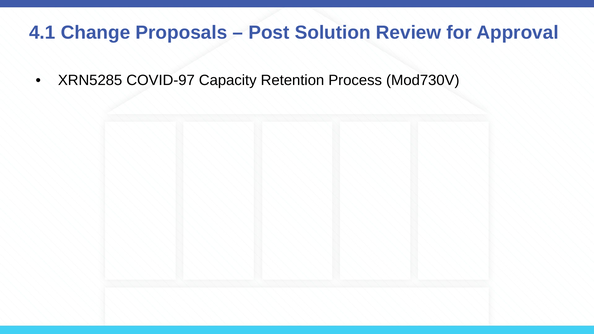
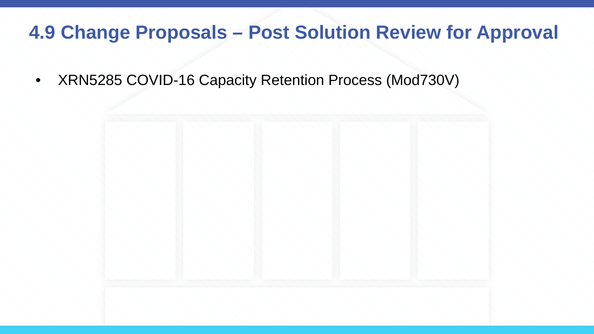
4.1: 4.1 -> 4.9
COVID-97: COVID-97 -> COVID-16
